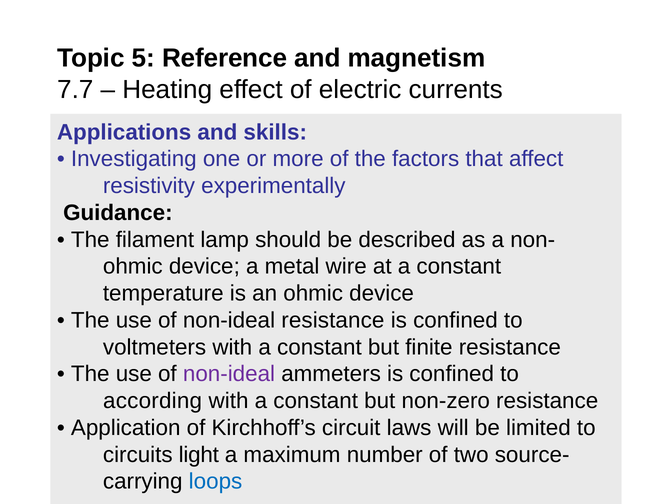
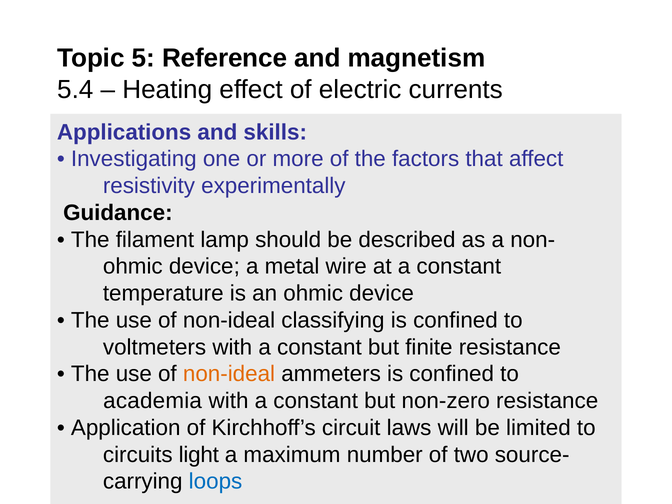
7.7: 7.7 -> 5.4
non-ideal resistance: resistance -> classifying
non-ideal at (229, 374) colour: purple -> orange
according: according -> academia
